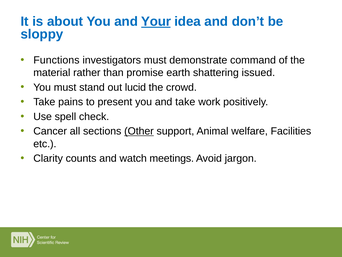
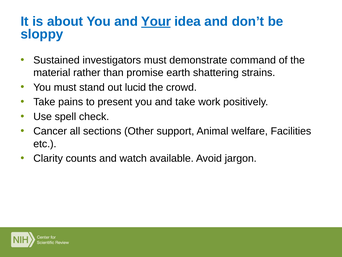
Functions: Functions -> Sustained
issued: issued -> strains
Other underline: present -> none
meetings: meetings -> available
